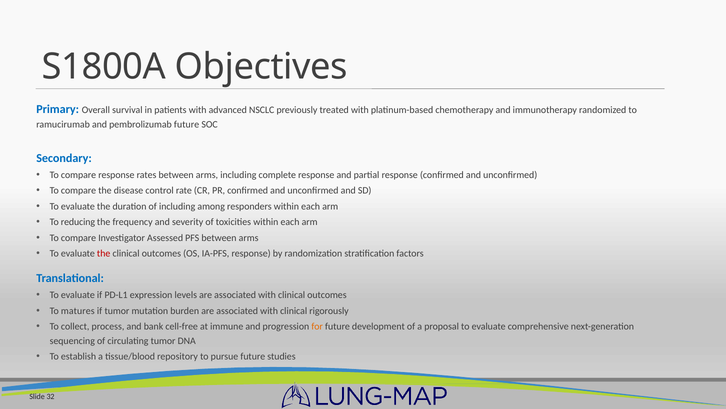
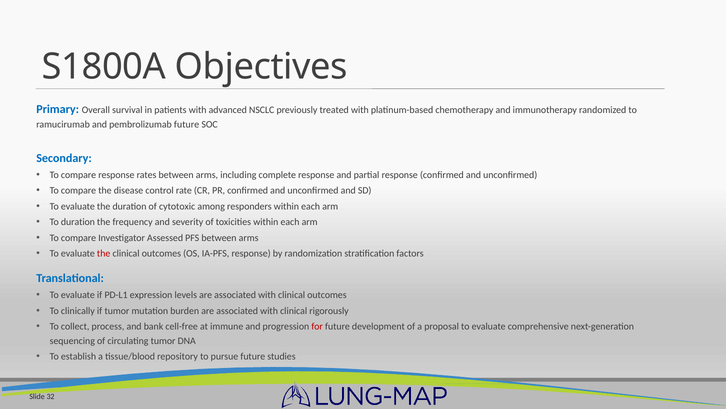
of including: including -> cytotoxic
To reducing: reducing -> duration
matures: matures -> clinically
for colour: orange -> red
